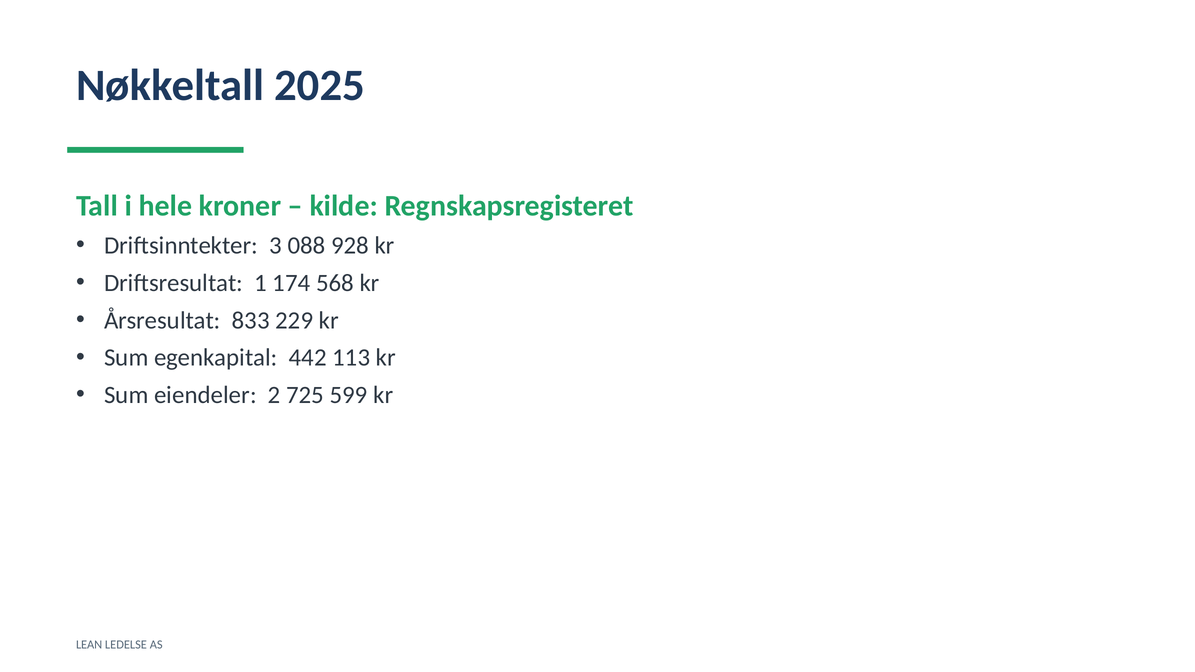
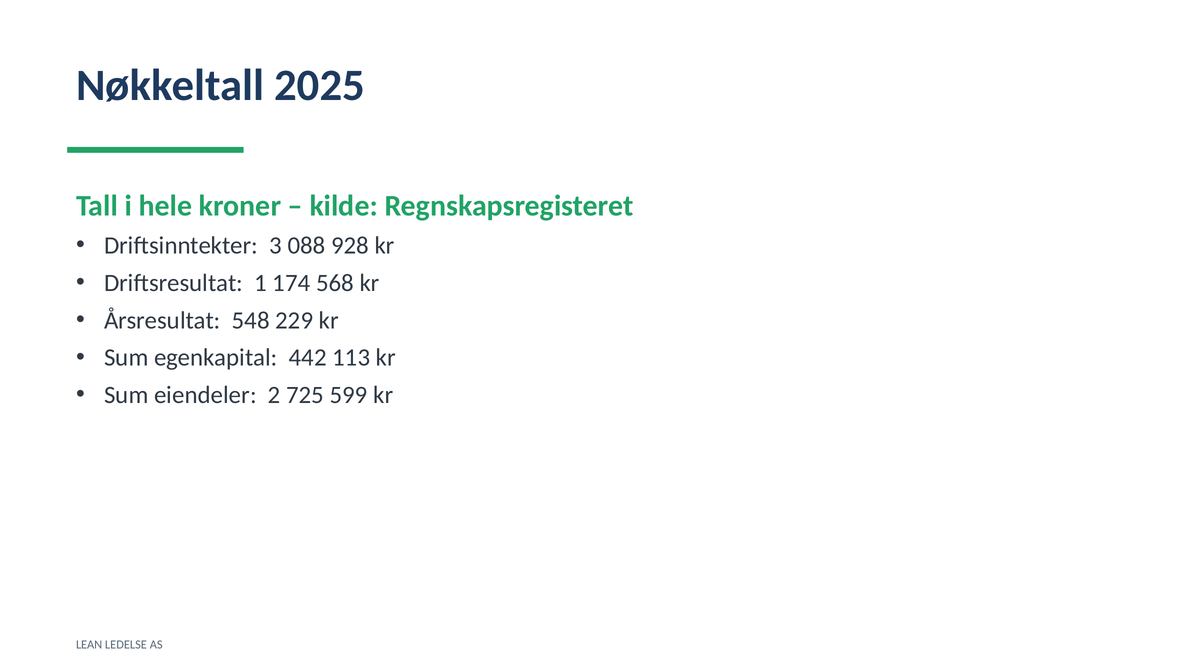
833: 833 -> 548
